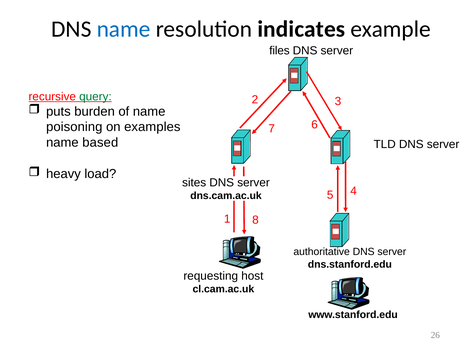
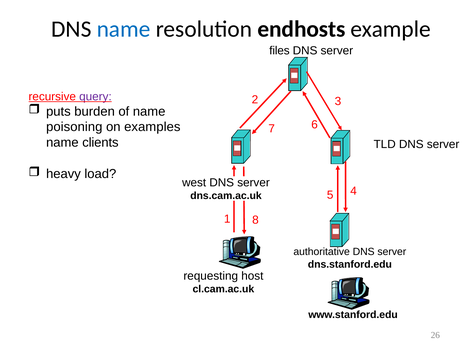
indicates: indicates -> endhosts
query colour: green -> purple
based: based -> clients
sites: sites -> west
